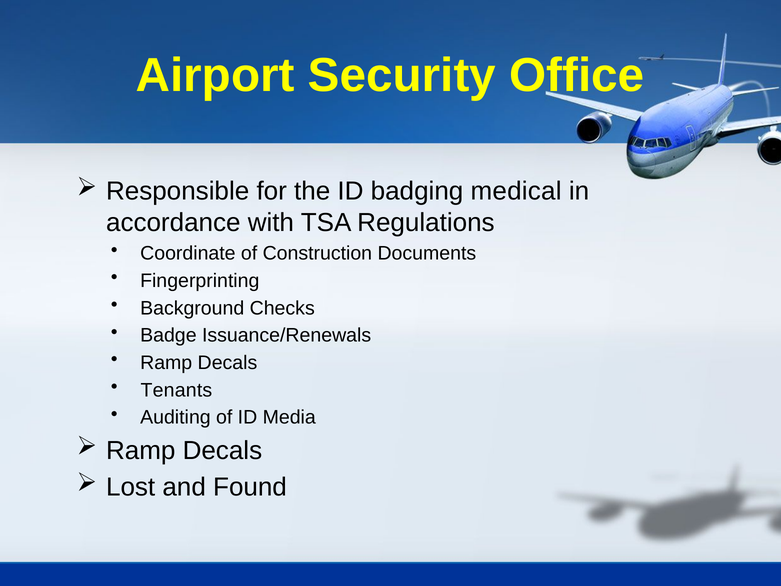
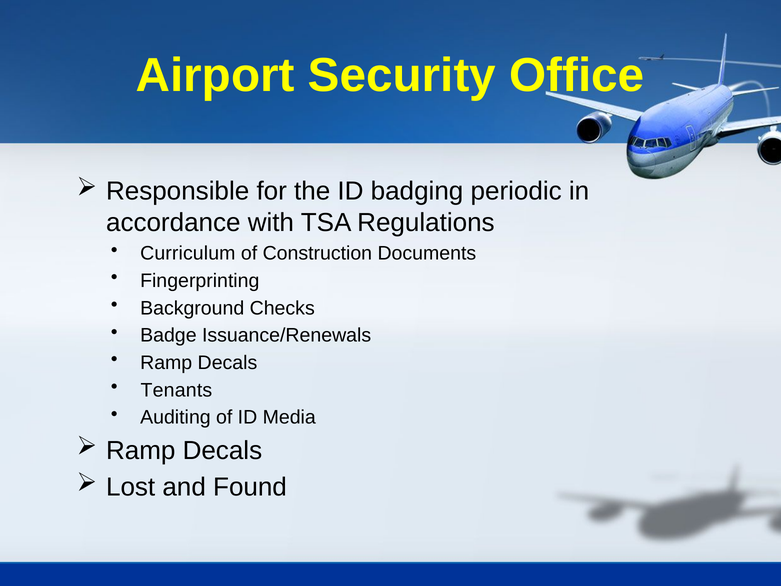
medical: medical -> periodic
Coordinate: Coordinate -> Curriculum
